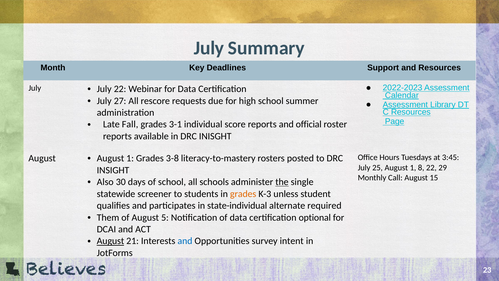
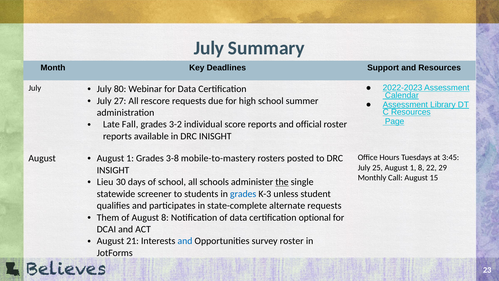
July 22: 22 -> 80
3-1: 3-1 -> 3-2
literacy-to-mastery: literacy-to-mastery -> mobile-to-mastery
Also: Also -> Lieu
grades at (243, 194) colour: orange -> blue
state-individual: state-individual -> state-complete
alternate required: required -> requests
August 5: 5 -> 8
August at (110, 241) underline: present -> none
survey intent: intent -> roster
